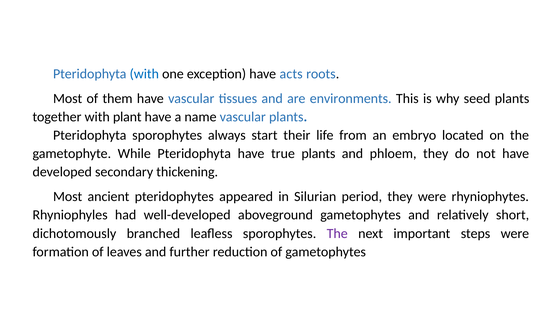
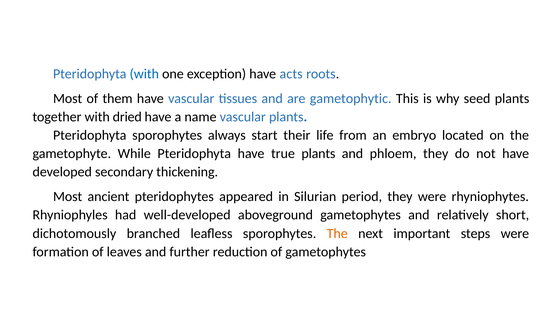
environments: environments -> gametophytic
plant: plant -> dried
The at (337, 233) colour: purple -> orange
